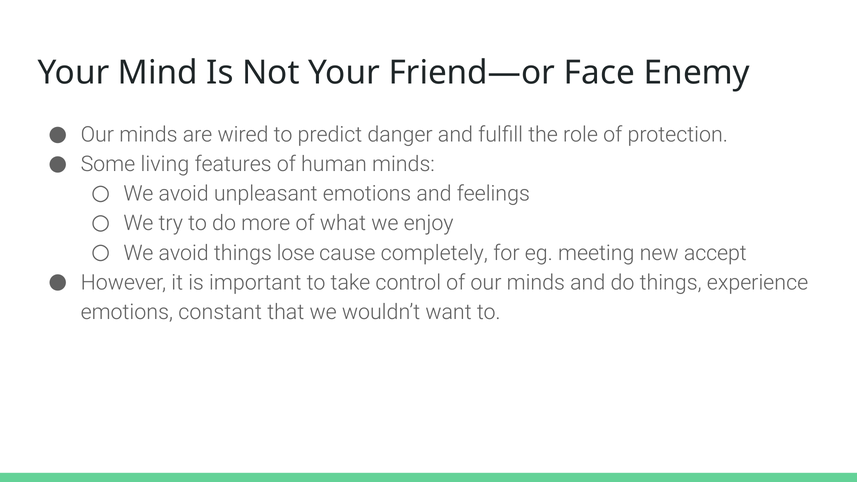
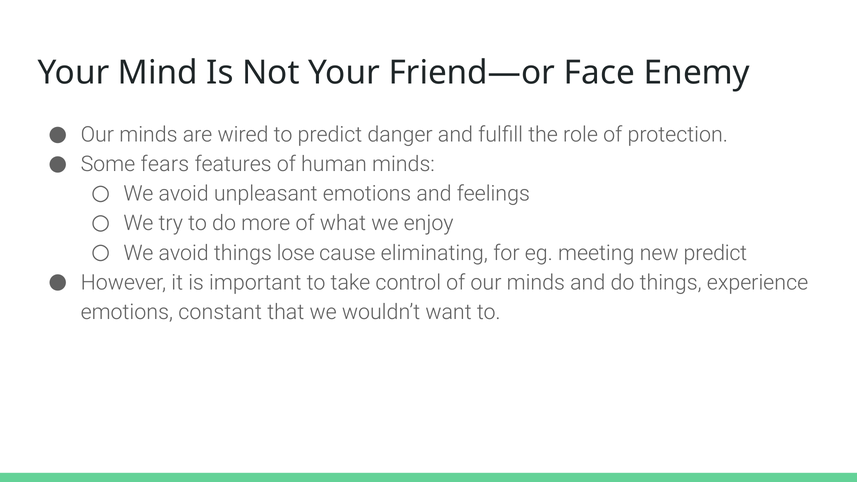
living: living -> fears
completely: completely -> eliminating
new accept: accept -> predict
